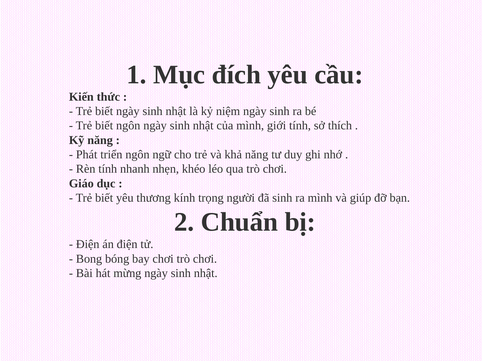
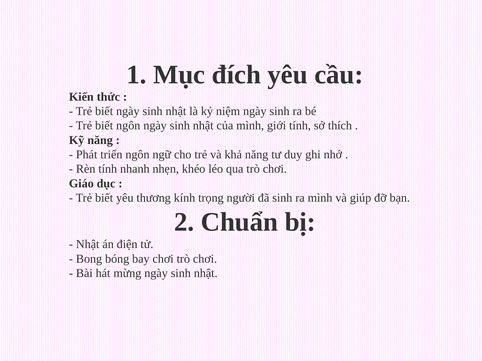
Điện at (88, 245): Điện -> Nhật
